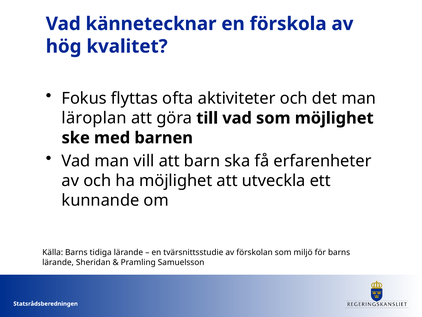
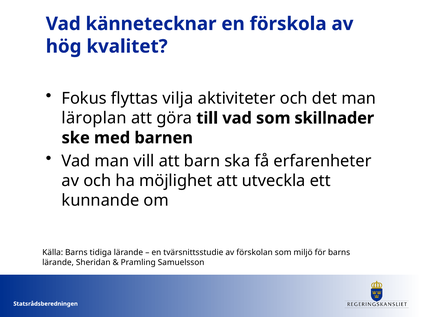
ofta: ofta -> vilja
som möjlighet: möjlighet -> skillnader
